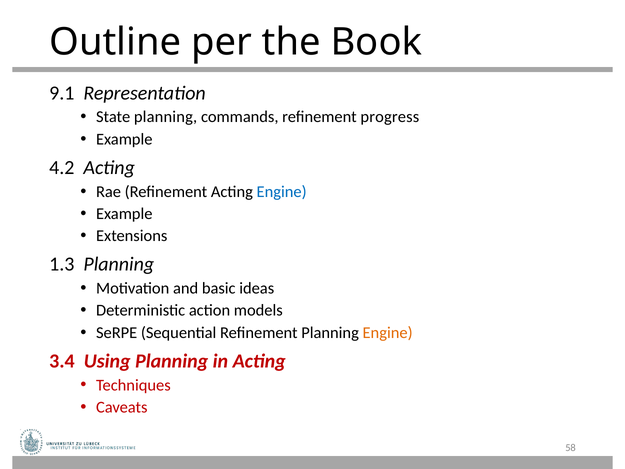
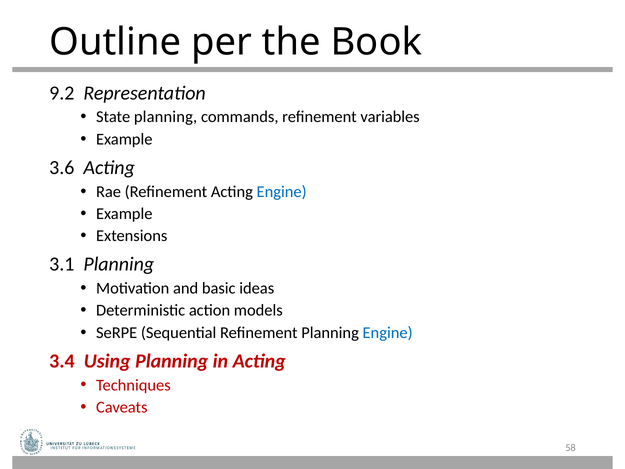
9.1: 9.1 -> 9.2
progress: progress -> variables
4.2: 4.2 -> 3.6
1.3: 1.3 -> 3.1
Engine at (388, 332) colour: orange -> blue
